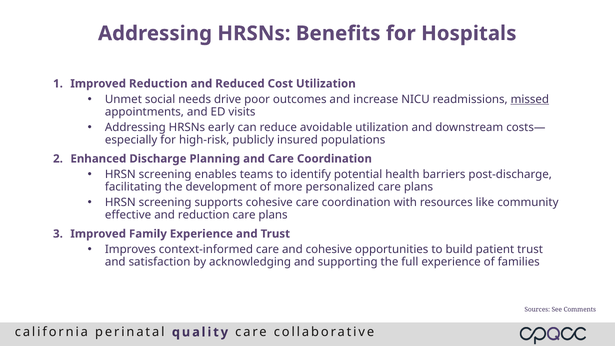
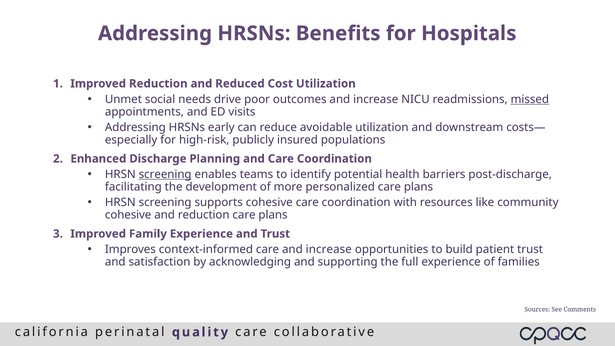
screening at (165, 174) underline: none -> present
effective at (128, 215): effective -> cohesive
care and cohesive: cohesive -> increase
